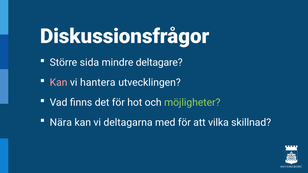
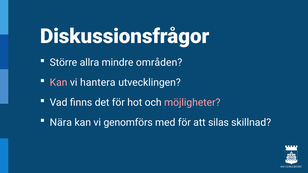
sida: sida -> allra
deltagare: deltagare -> områden
möjligheter colour: light green -> pink
deltagarna: deltagarna -> genomförs
vilka: vilka -> silas
